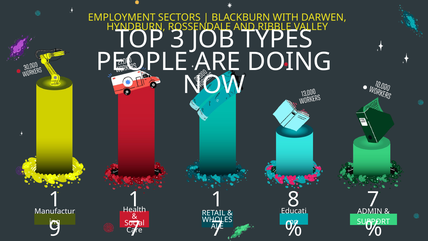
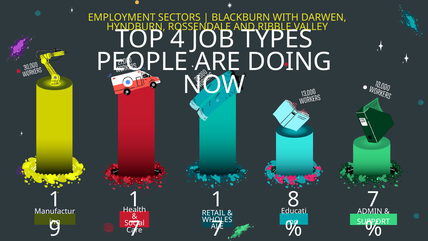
3: 3 -> 4
